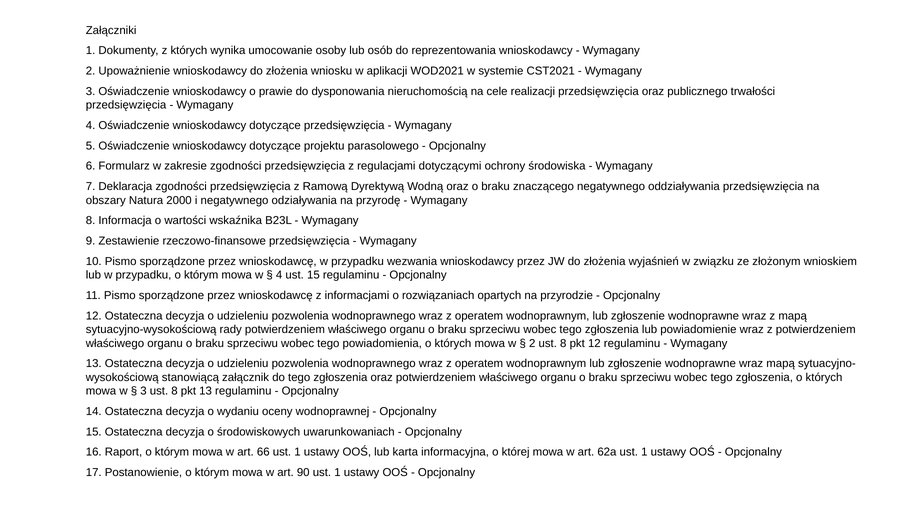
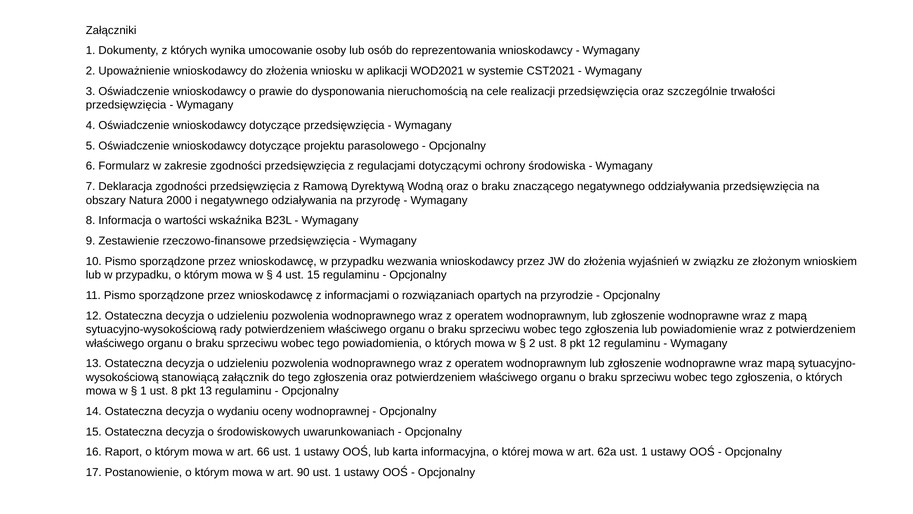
publicznego: publicznego -> szczególnie
3 at (143, 391): 3 -> 1
